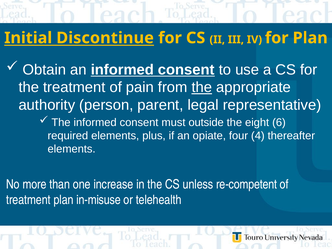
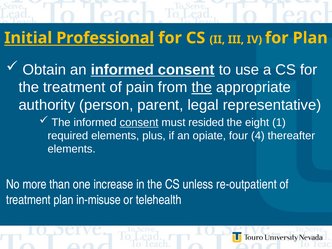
Discontinue: Discontinue -> Professional
consent at (139, 123) underline: none -> present
outside: outside -> resided
6: 6 -> 1
re-competent: re-competent -> re-outpatient
